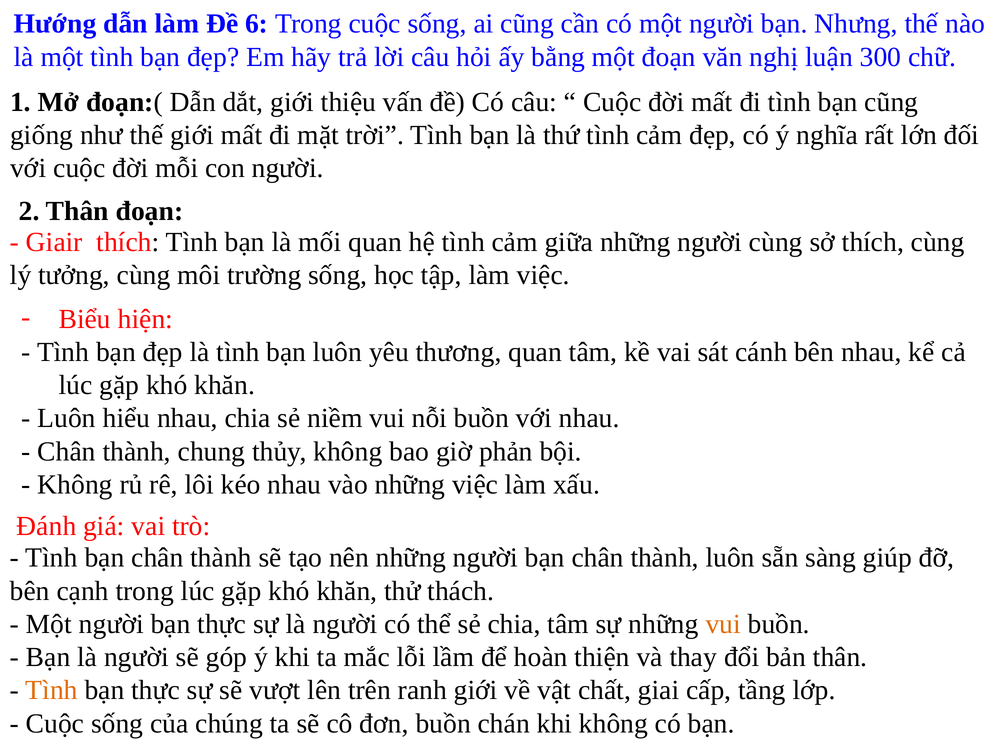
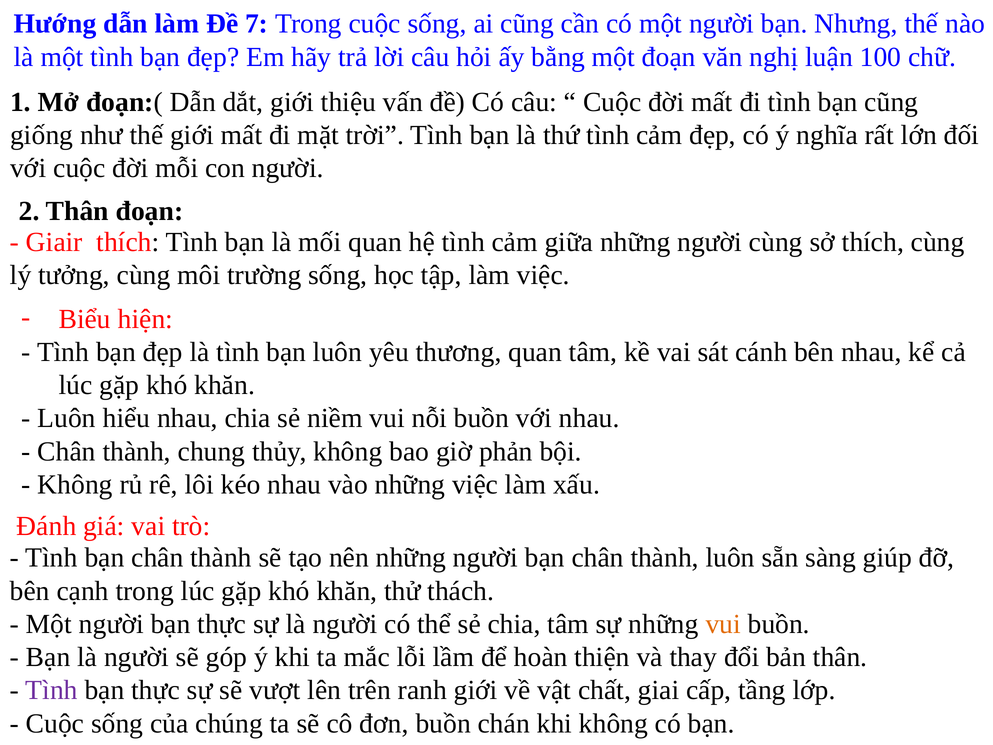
6: 6 -> 7
300: 300 -> 100
Tình at (52, 690) colour: orange -> purple
